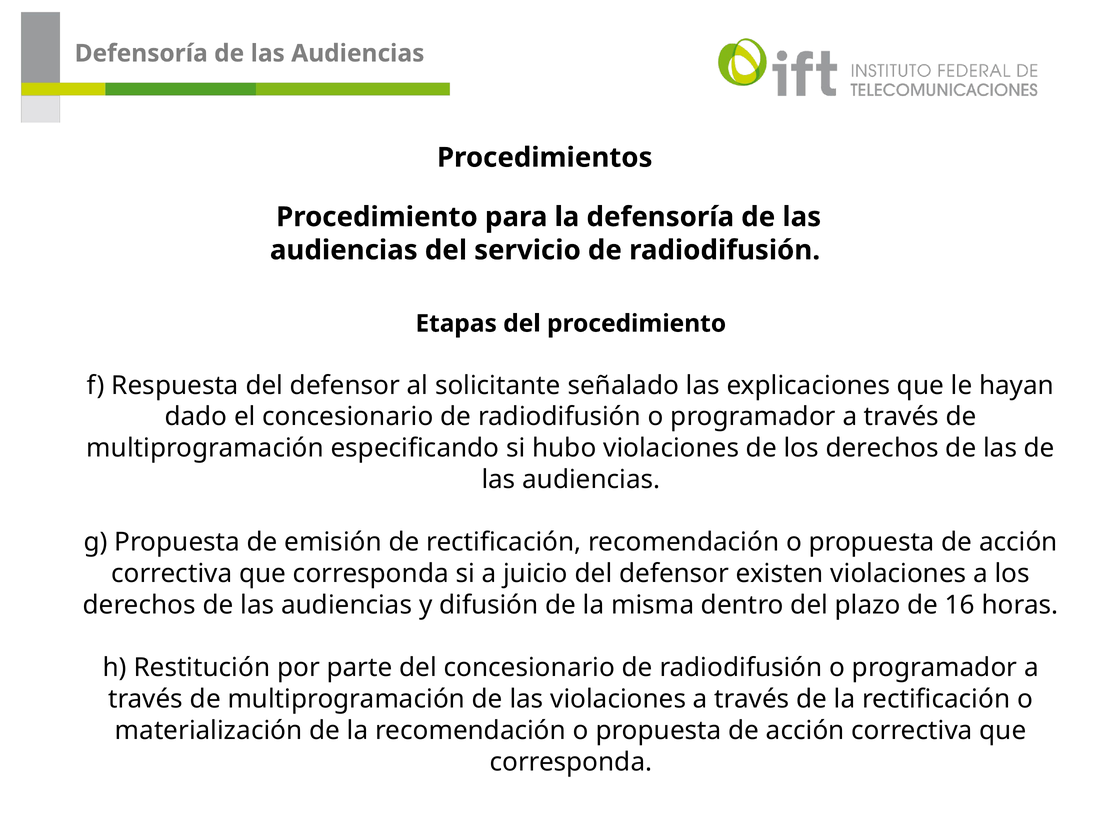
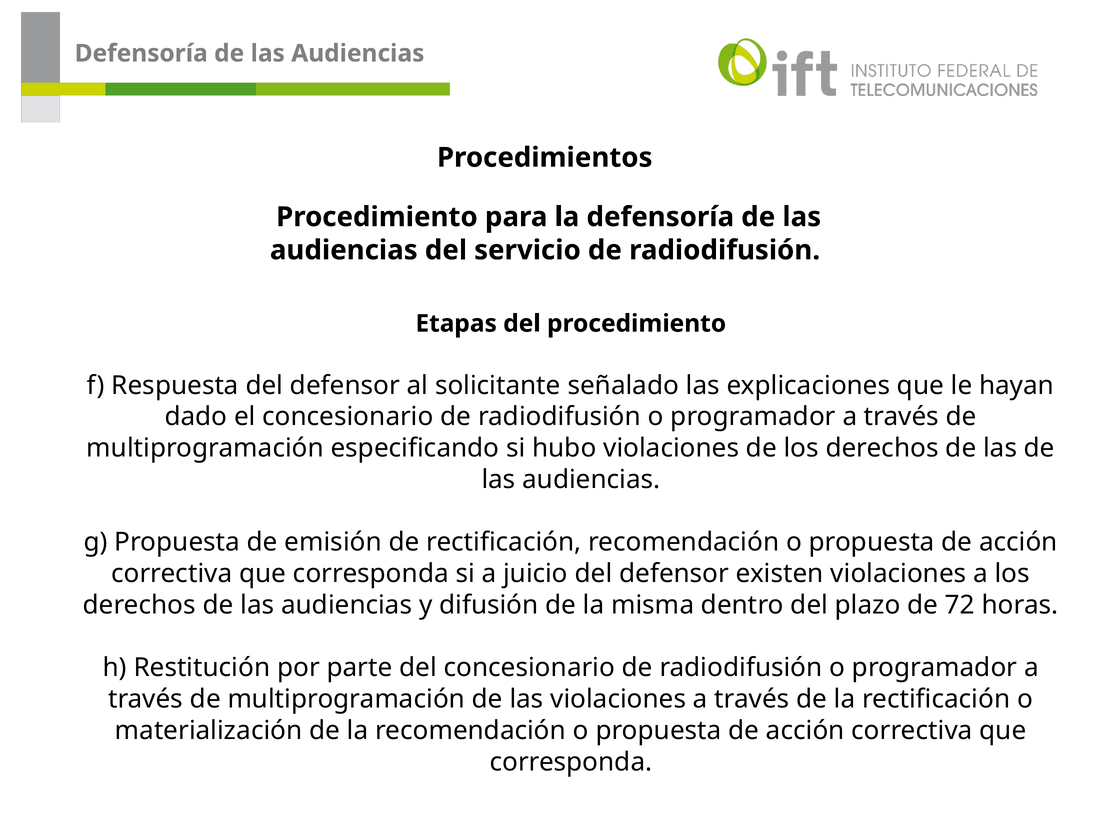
16: 16 -> 72
